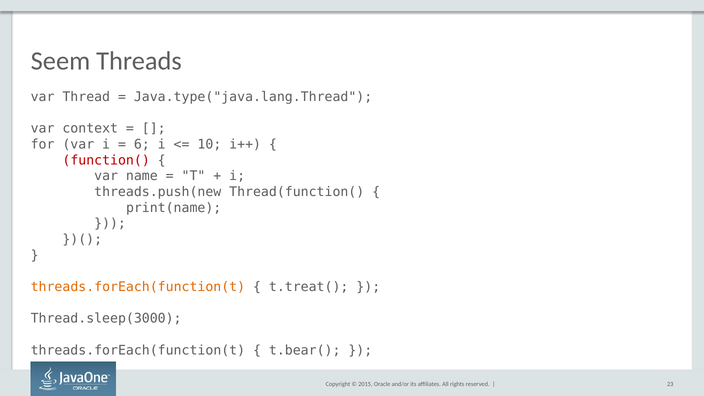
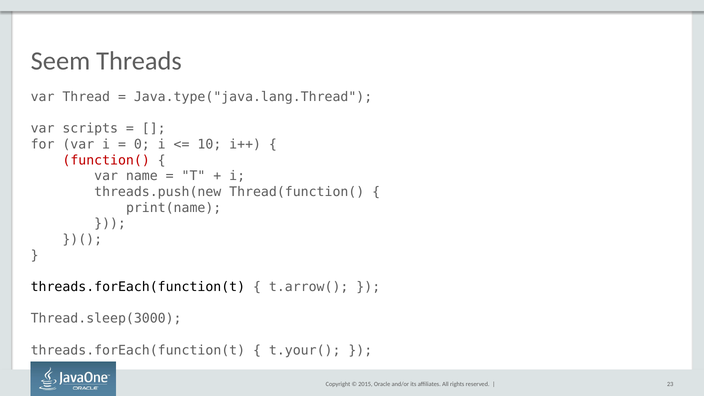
context: context -> scripts
6: 6 -> 0
threads.forEach(function(t at (138, 287) colour: orange -> black
t.treat(: t.treat( -> t.arrow(
t.bear(: t.bear( -> t.your(
